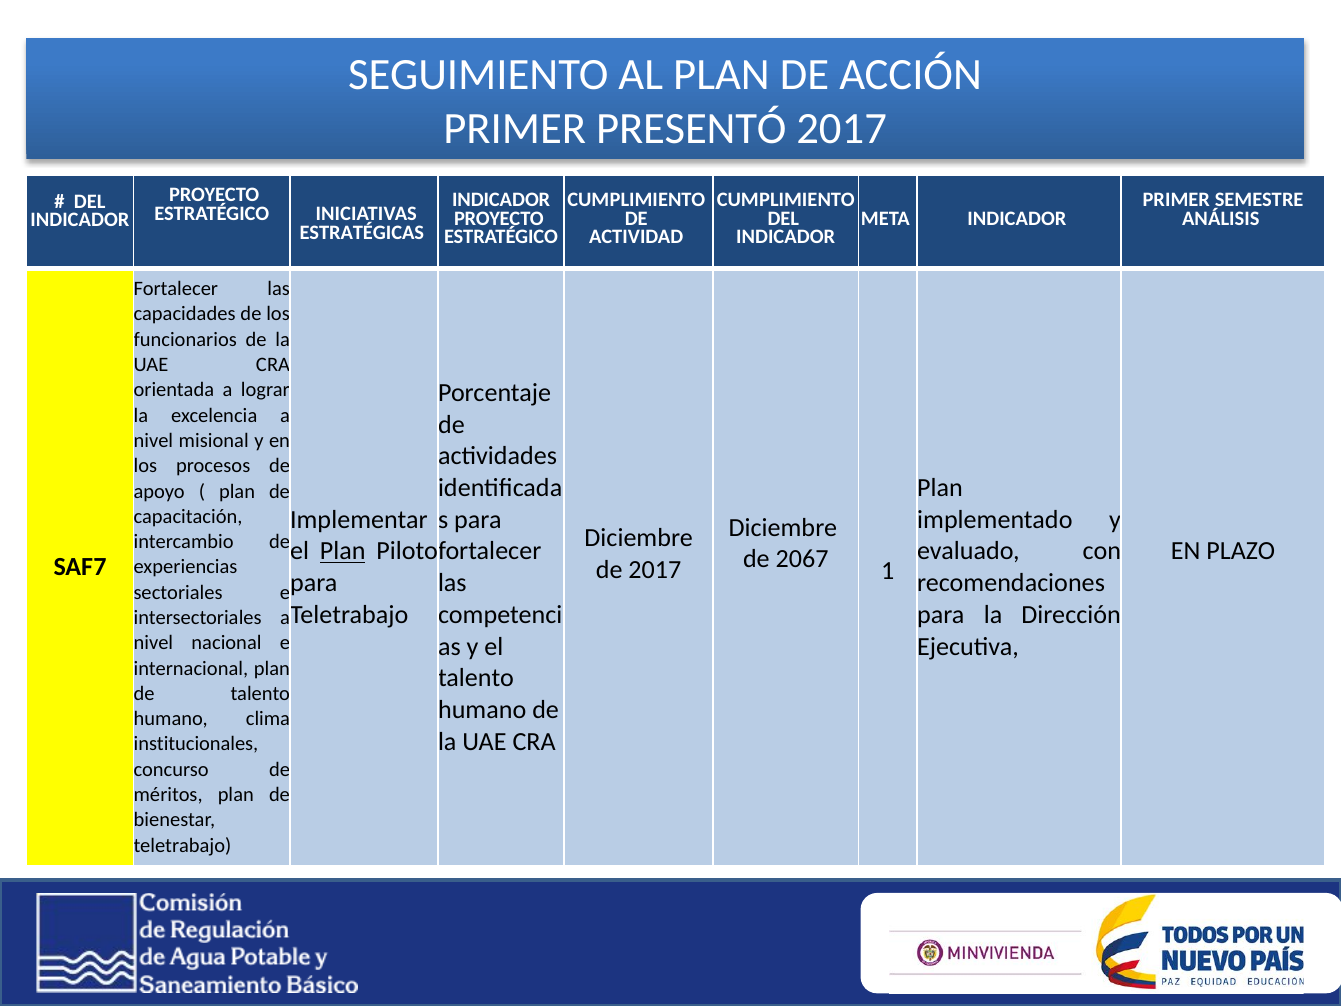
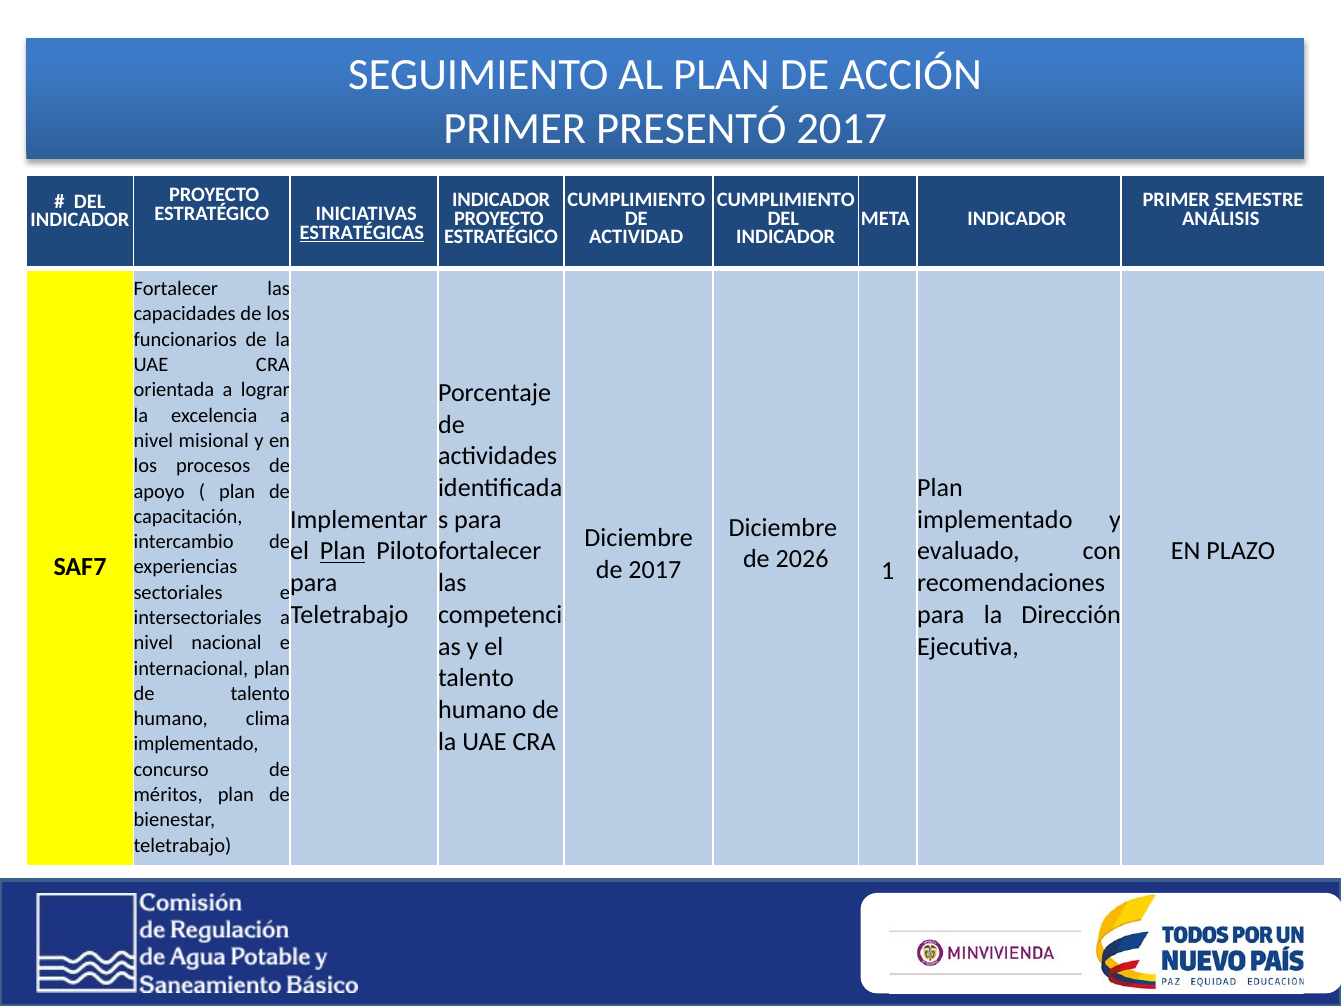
ESTRATÉGICAS underline: none -> present
2067: 2067 -> 2026
institucionales at (196, 744): institucionales -> implementado
